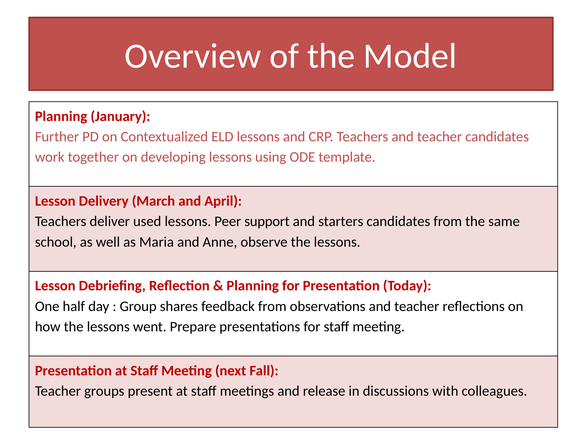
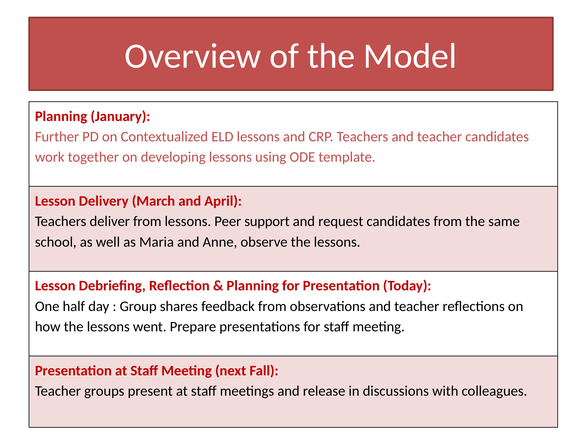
deliver used: used -> from
starters: starters -> request
